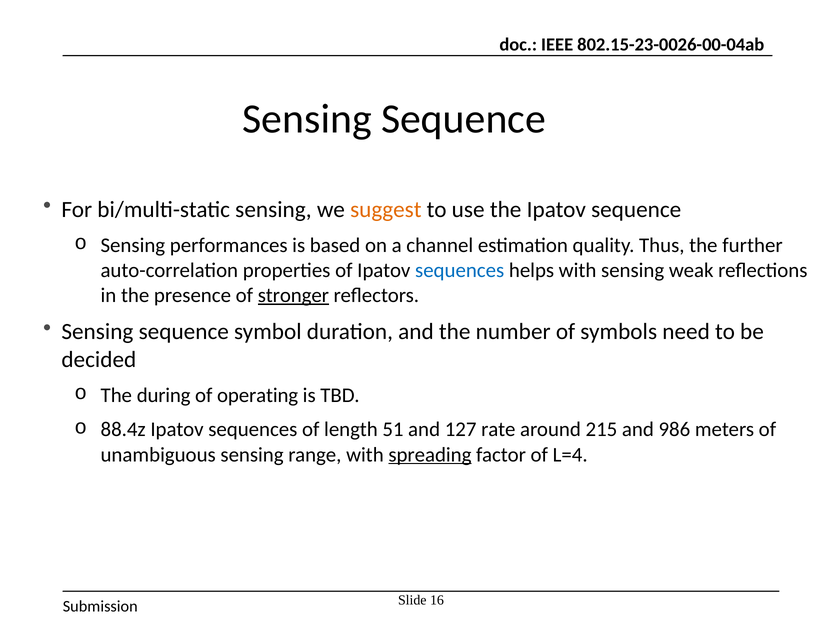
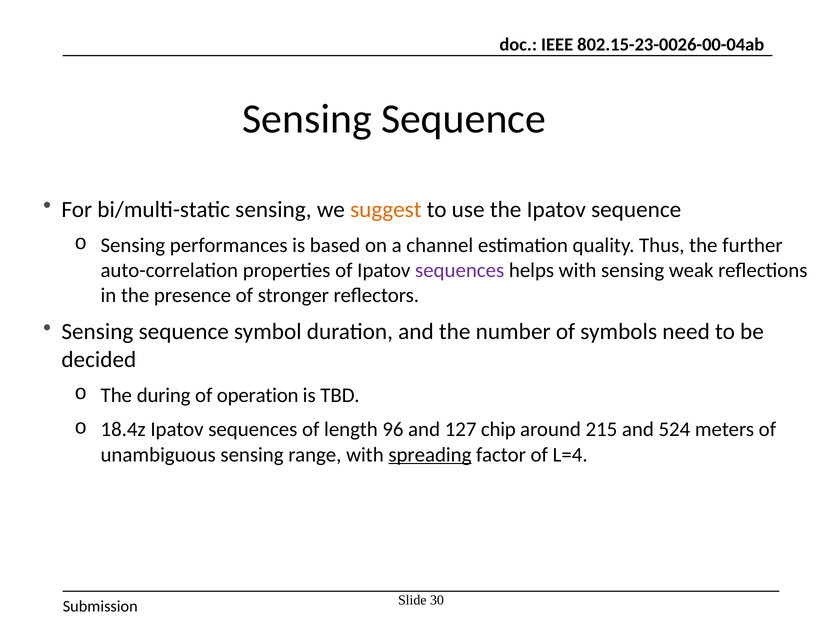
sequences at (460, 270) colour: blue -> purple
stronger underline: present -> none
operating: operating -> operation
88.4z: 88.4z -> 18.4z
51: 51 -> 96
rate: rate -> chip
986: 986 -> 524
16: 16 -> 30
